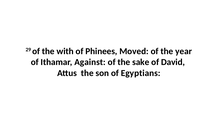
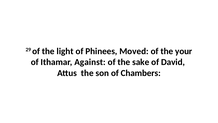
with: with -> light
year: year -> your
Egyptians: Egyptians -> Chambers
